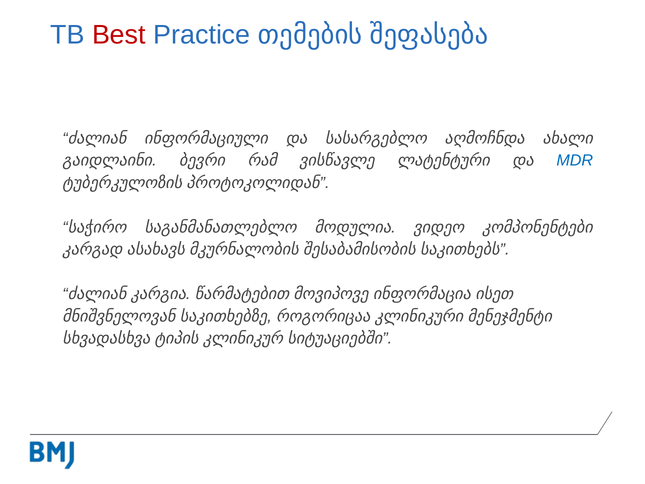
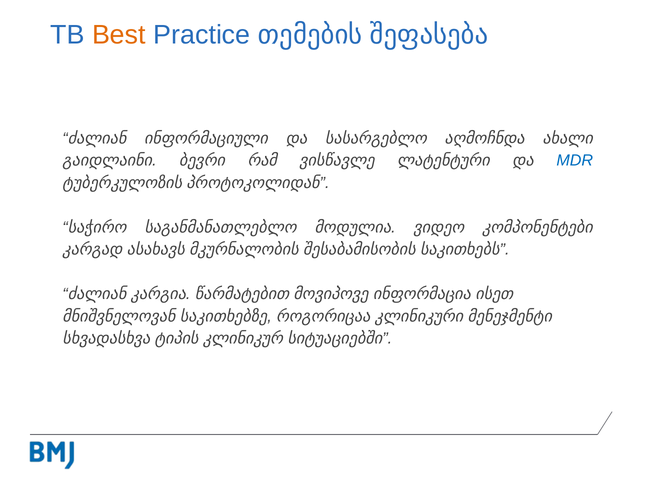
Best colour: red -> orange
